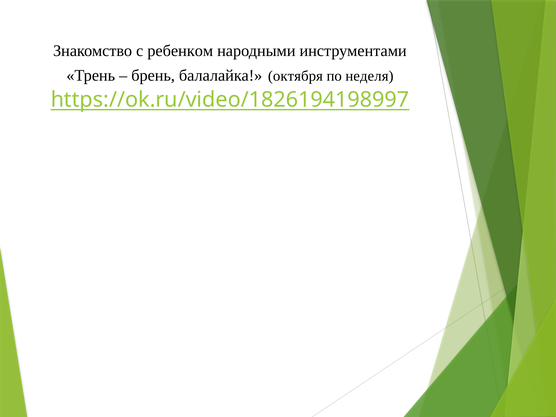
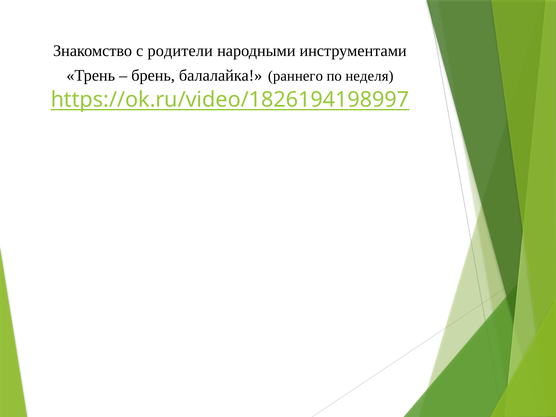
ребенком: ребенком -> родители
октября: октября -> раннего
